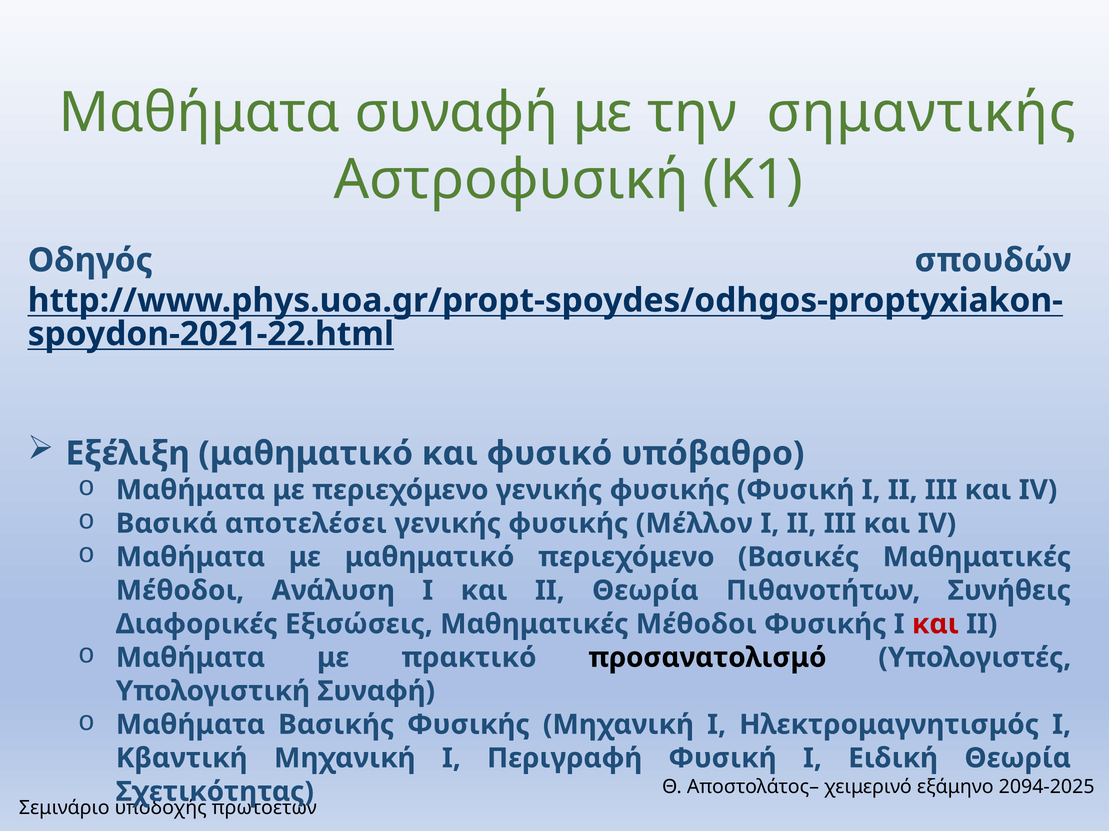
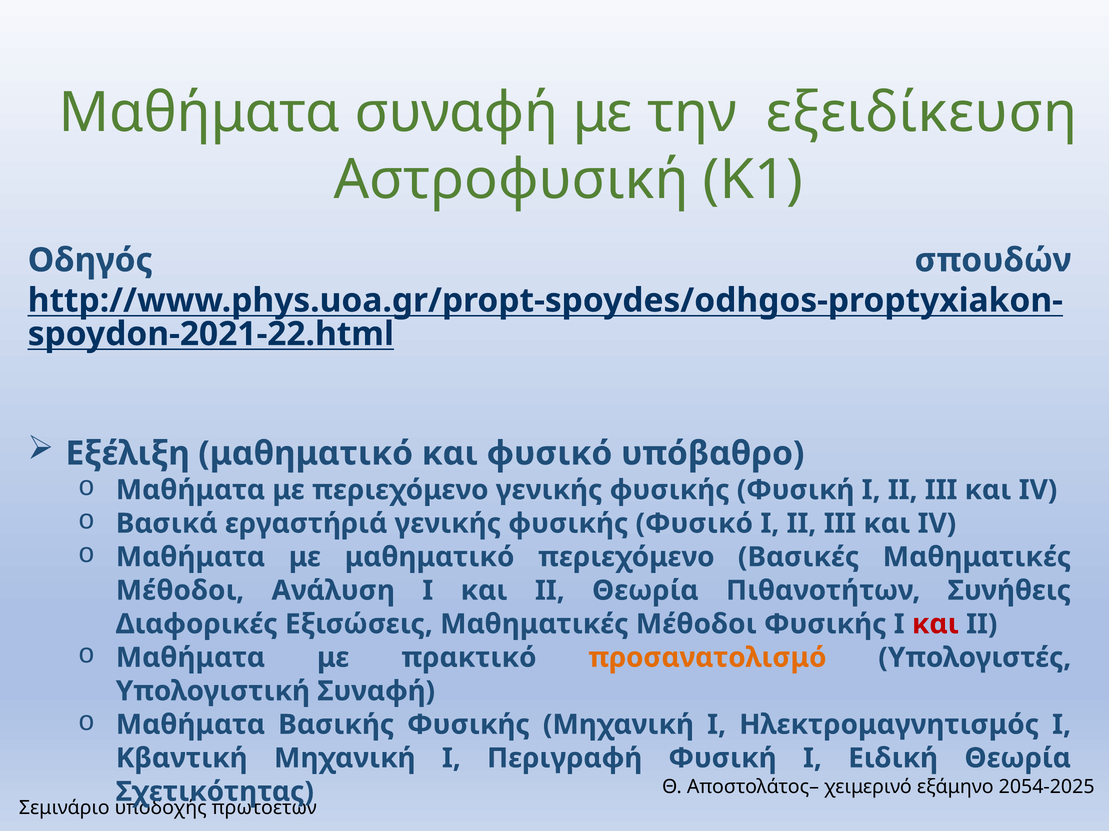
σημαντικής: σημαντικής -> εξειδίκευση
αποτελέσει: αποτελέσει -> εργαστήριά
φυσικής Μέλλον: Μέλλον -> Φυσικό
προσανατολισμό colour: black -> orange
2094-2025: 2094-2025 -> 2054-2025
